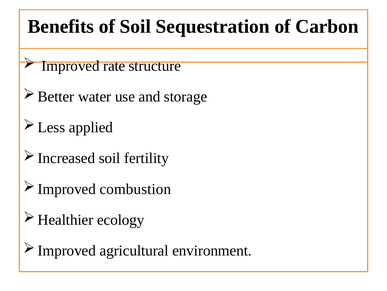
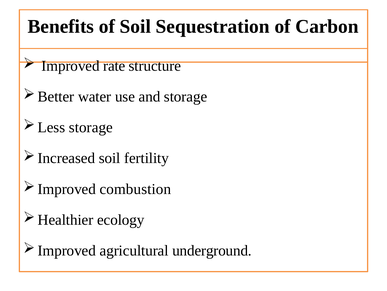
applied at (91, 127): applied -> storage
environment: environment -> underground
